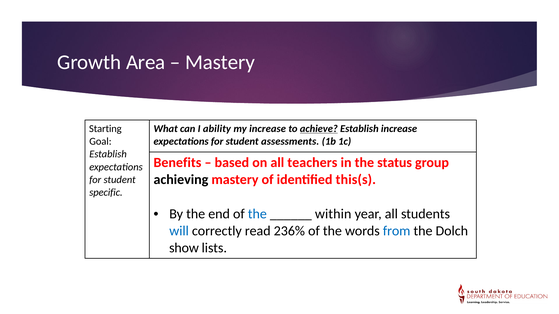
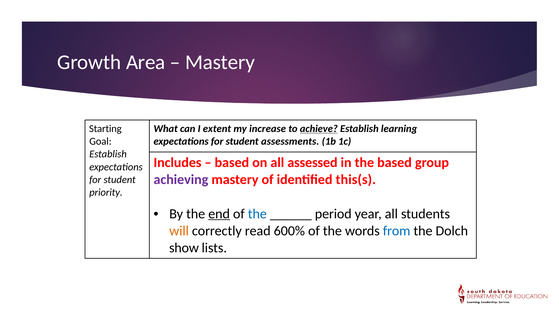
ability: ability -> extent
Establish increase: increase -> learning
Benefits: Benefits -> Includes
teachers: teachers -> assessed
the status: status -> based
achieving colour: black -> purple
specific: specific -> priority
end underline: none -> present
within: within -> period
will colour: blue -> orange
236%: 236% -> 600%
